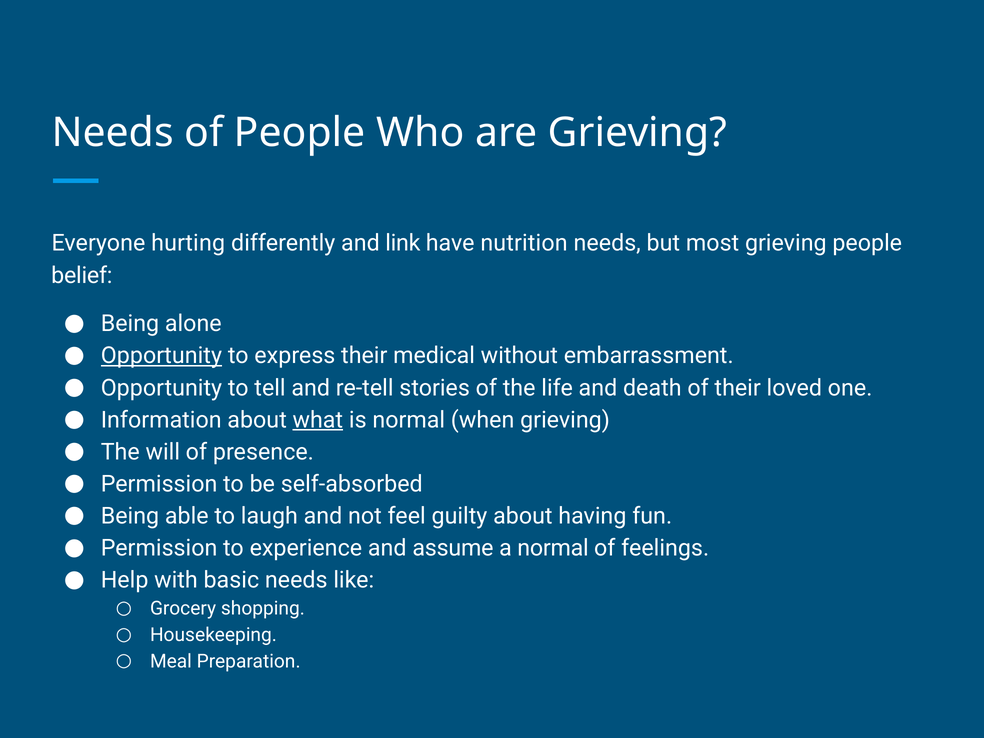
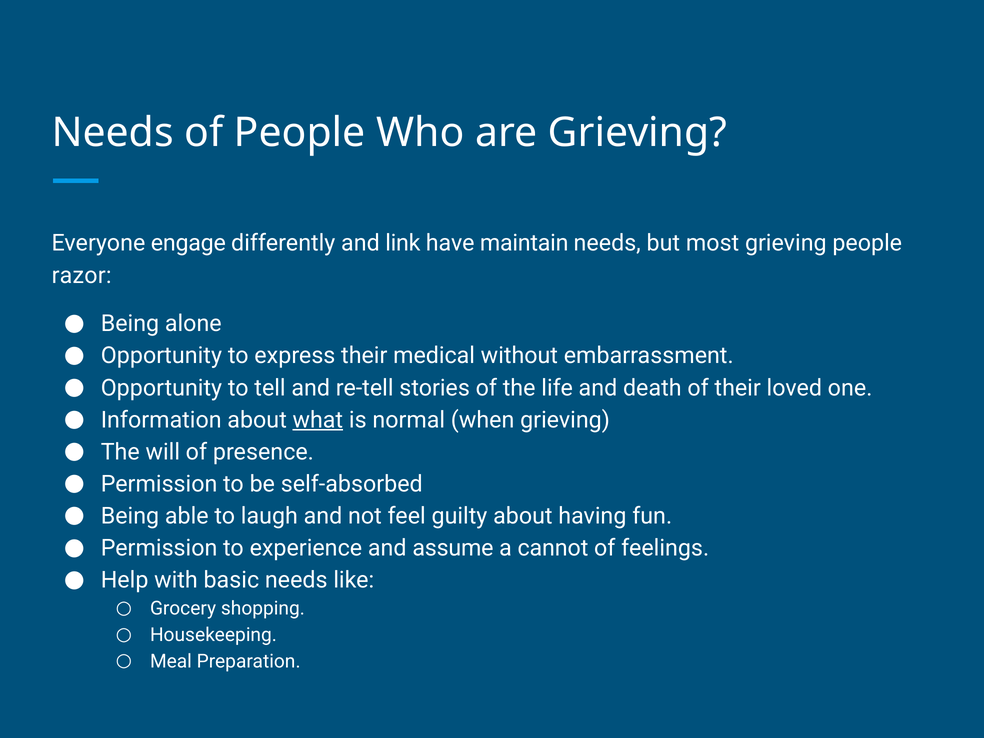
hurting: hurting -> engage
nutrition: nutrition -> maintain
belief: belief -> razor
Opportunity at (161, 356) underline: present -> none
a normal: normal -> cannot
